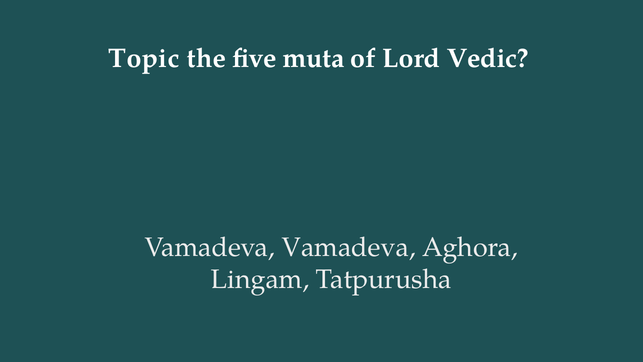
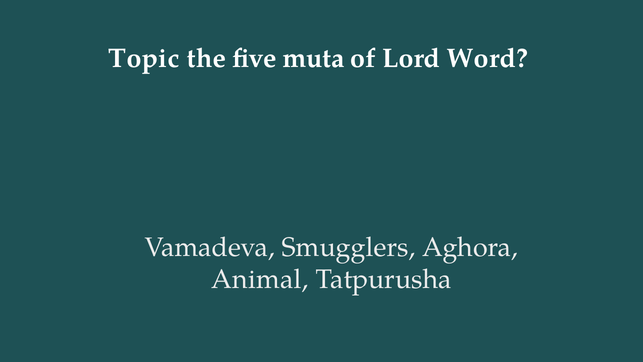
Vedic: Vedic -> Word
Vamadeva Vamadeva: Vamadeva -> Smugglers
Lingam: Lingam -> Animal
